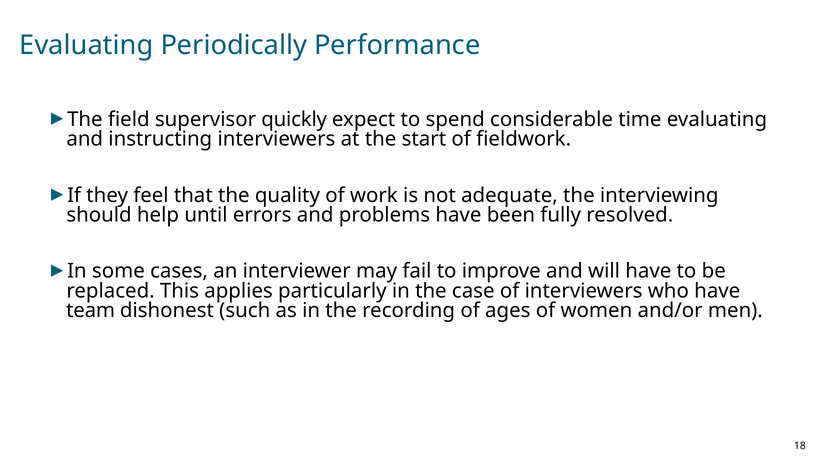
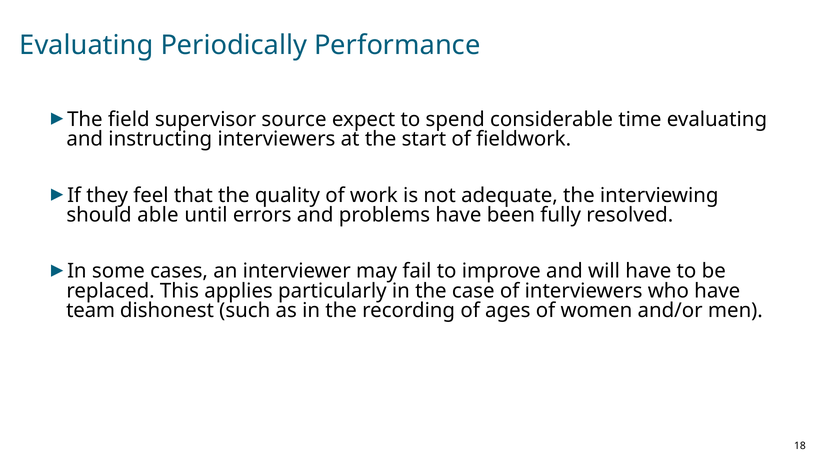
quickly: quickly -> source
help: help -> able
